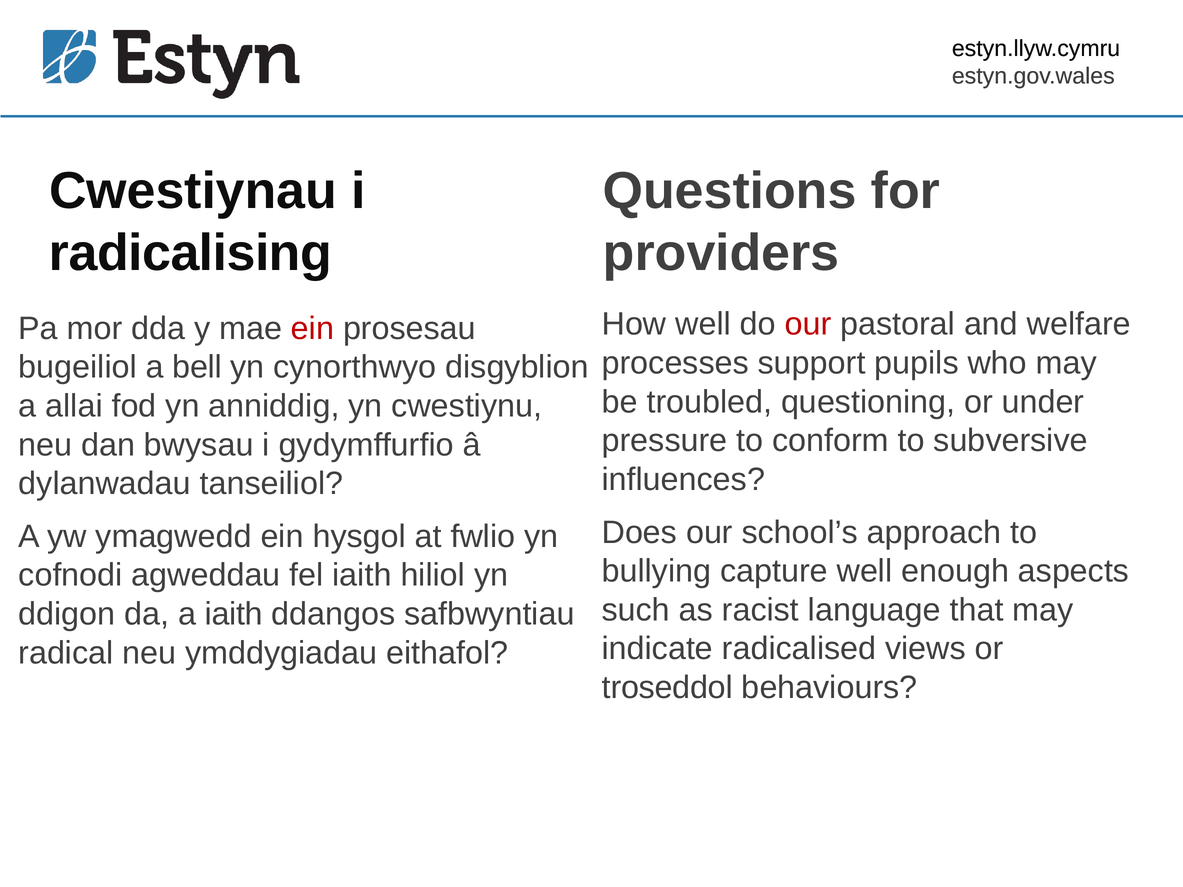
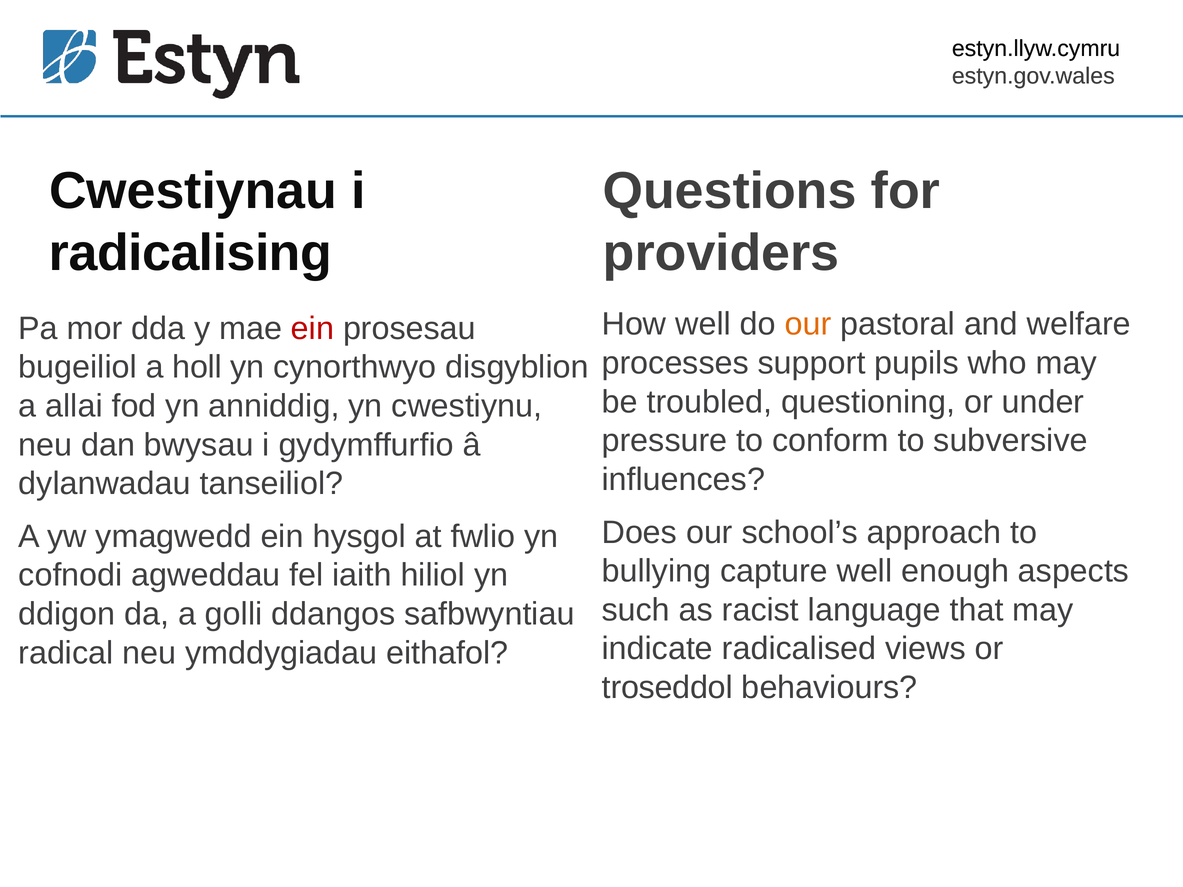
our at (808, 324) colour: red -> orange
bell: bell -> holl
a iaith: iaith -> golli
